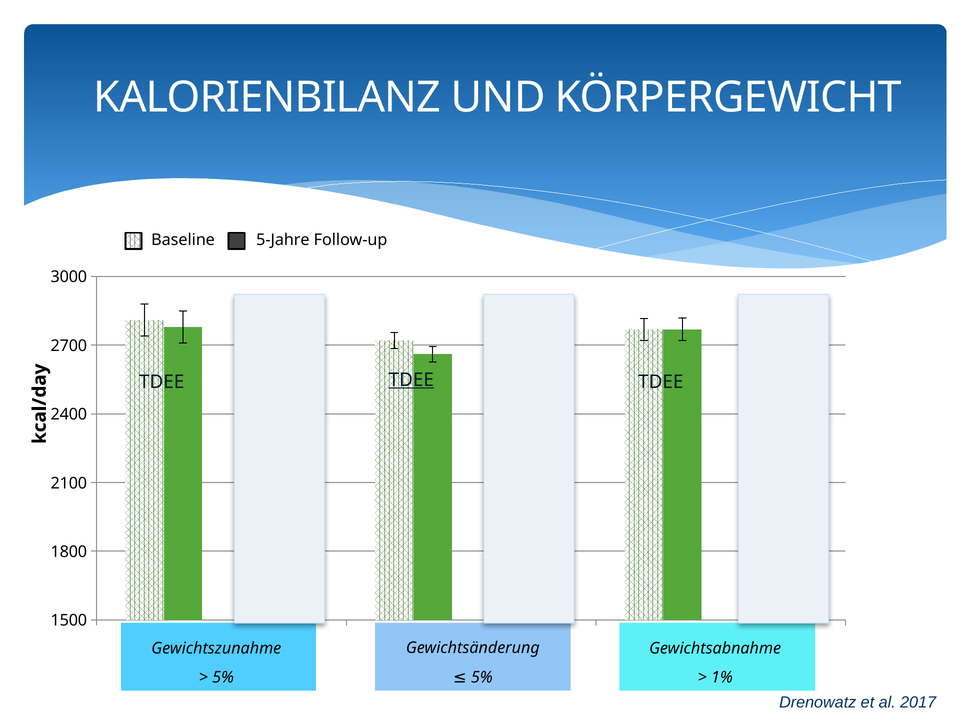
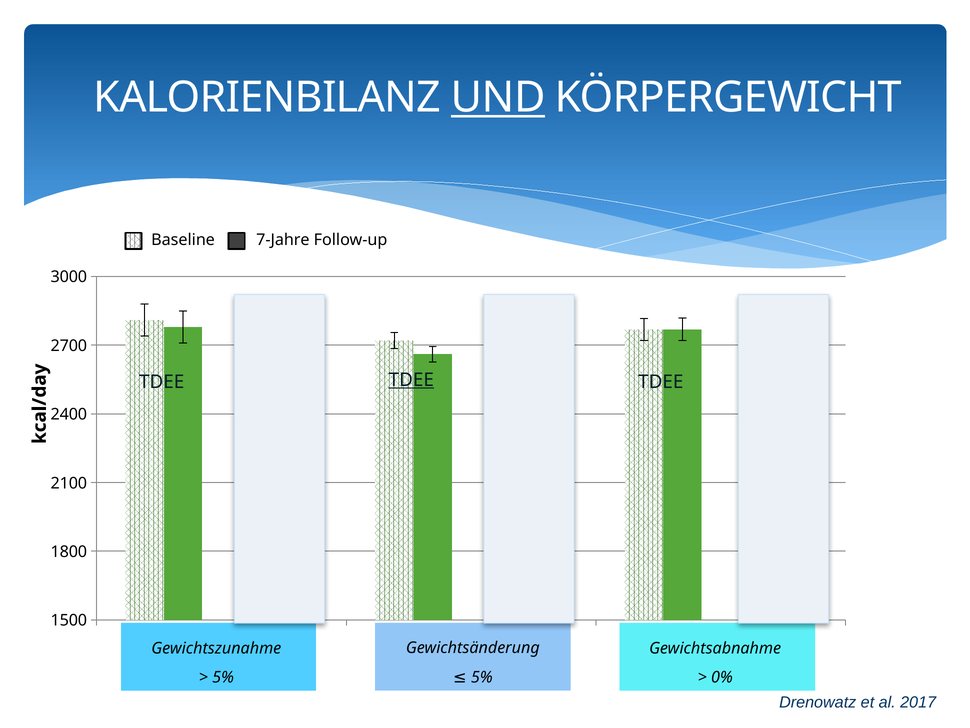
UND underline: none -> present
5-Jahre: 5-Jahre -> 7-Jahre
1%: 1% -> 0%
